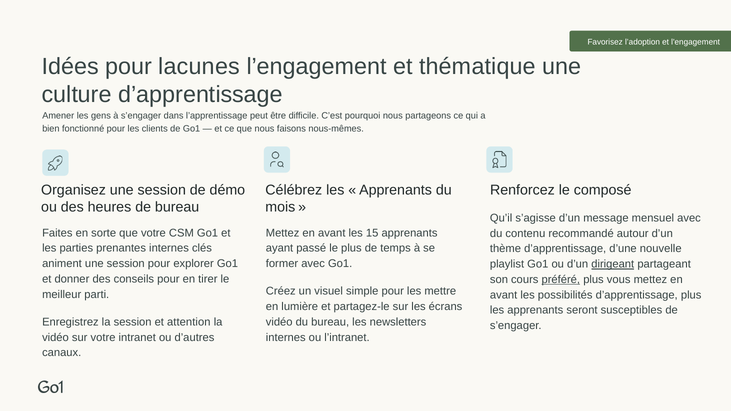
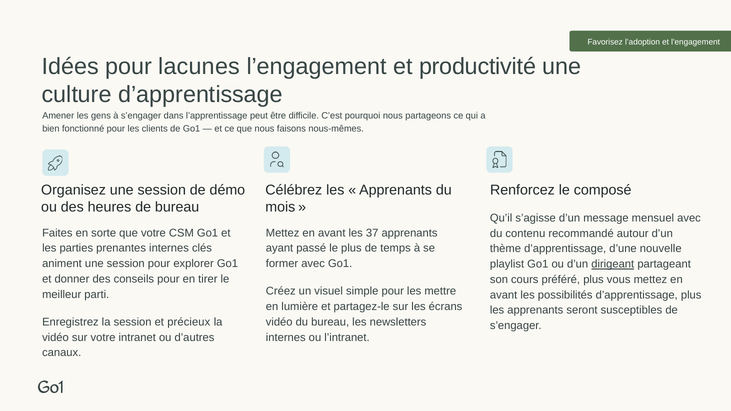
thématique: thématique -> productivité
15: 15 -> 37
préféré underline: present -> none
attention: attention -> précieux
